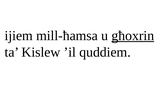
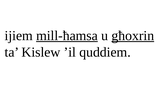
mill-ħamsa underline: none -> present
